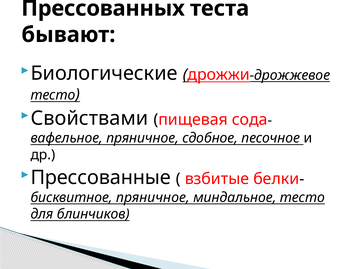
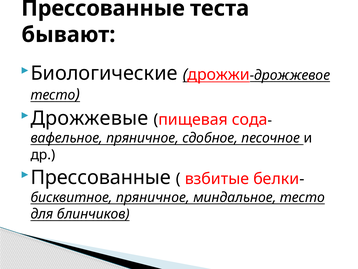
Прессованных at (103, 8): Прессованных -> Прессованные
Свойствами: Свойствами -> Дрожжевые
